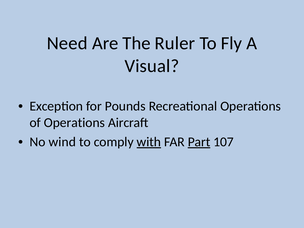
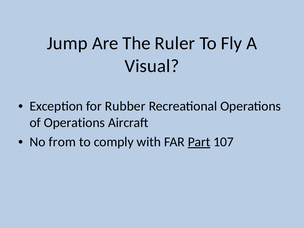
Need: Need -> Jump
Pounds: Pounds -> Rubber
wind: wind -> from
with underline: present -> none
